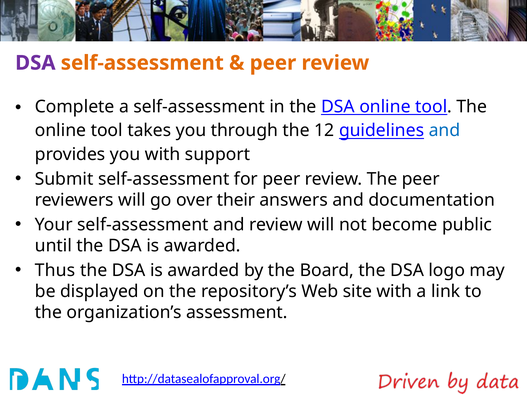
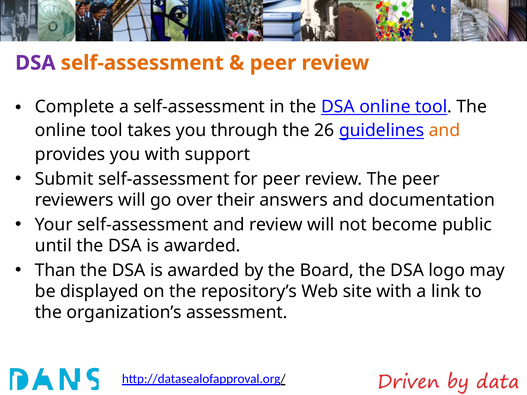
12: 12 -> 26
and at (444, 131) colour: blue -> orange
Thus: Thus -> Than
